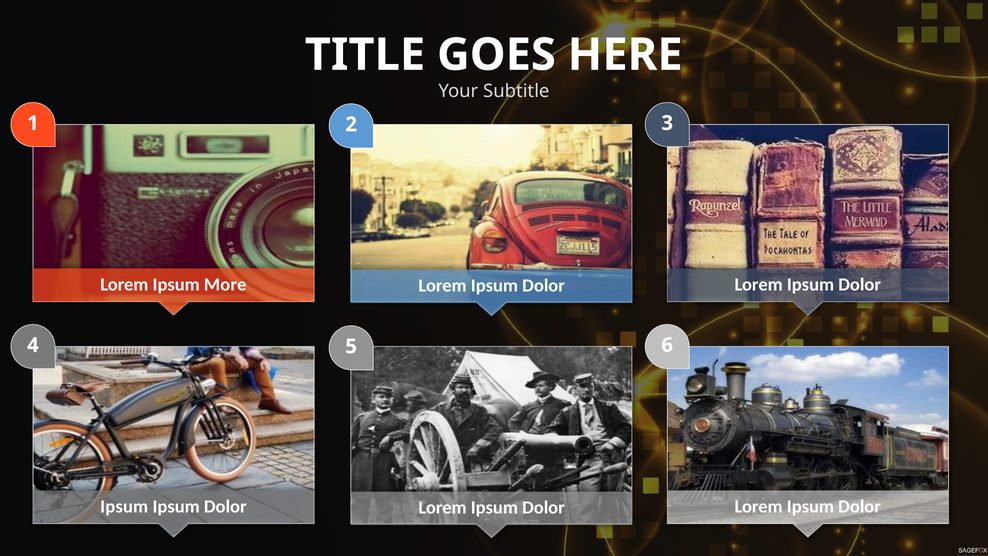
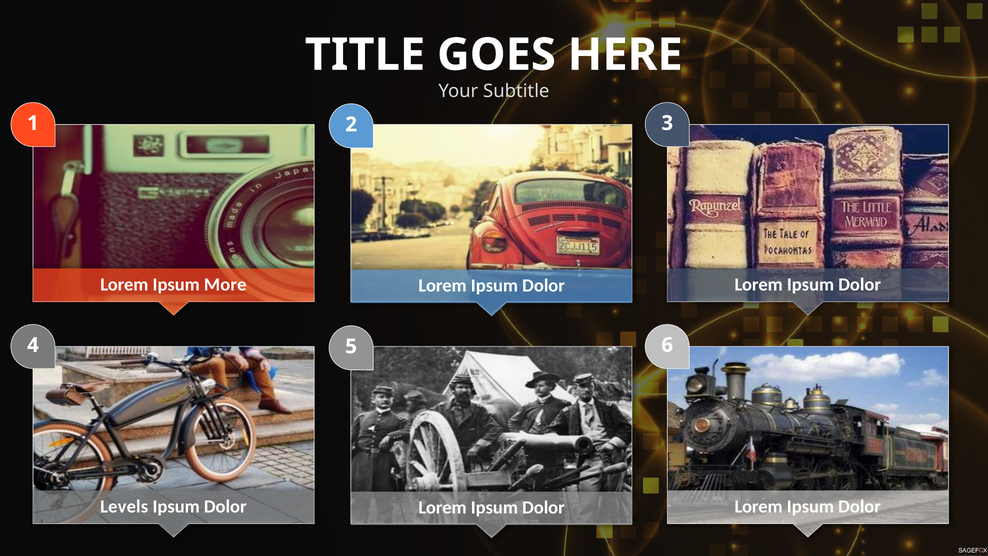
Ipsum at (124, 506): Ipsum -> Levels
